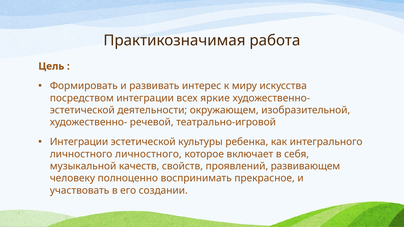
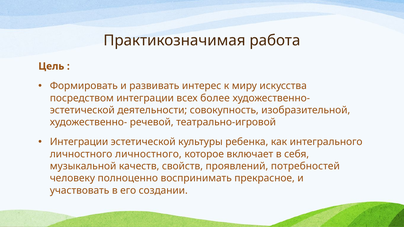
яркие: яркие -> более
окружающем: окружающем -> совокупность
развивающем: развивающем -> потребностей
